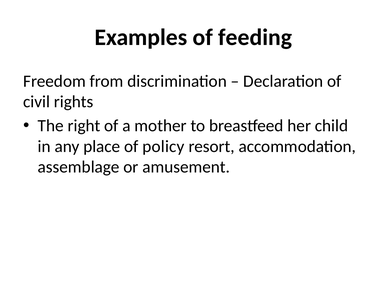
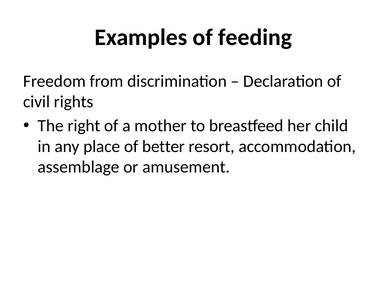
policy: policy -> better
